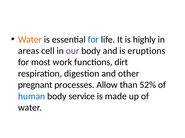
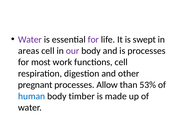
Water at (30, 40) colour: orange -> purple
for at (93, 40) colour: blue -> purple
highly: highly -> swept
is eruptions: eruptions -> processes
functions dirt: dirt -> cell
52%: 52% -> 53%
service: service -> timber
